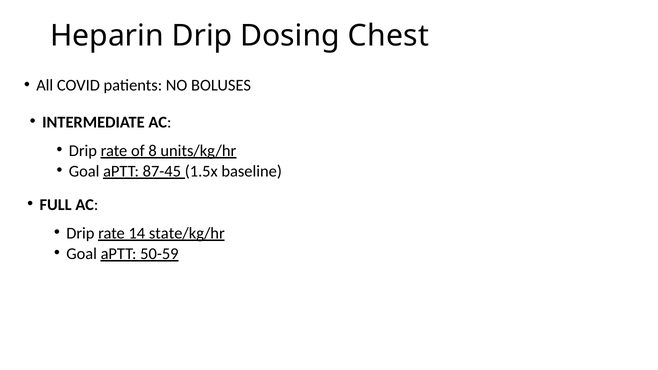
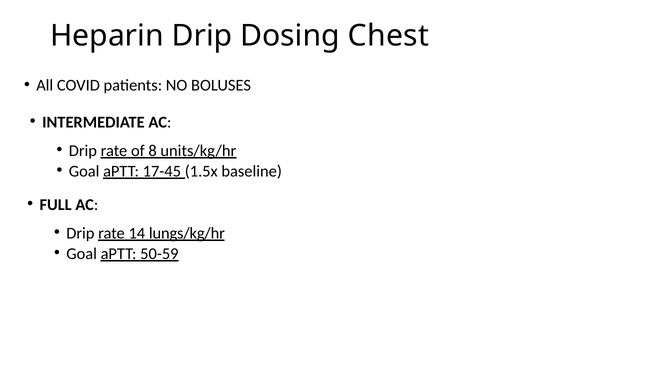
87-45: 87-45 -> 17-45
state/kg/hr: state/kg/hr -> lungs/kg/hr
